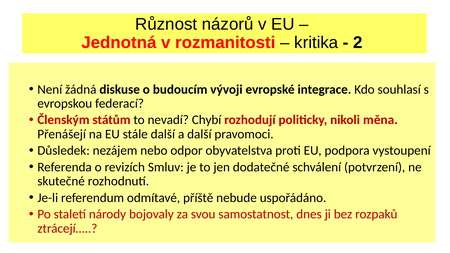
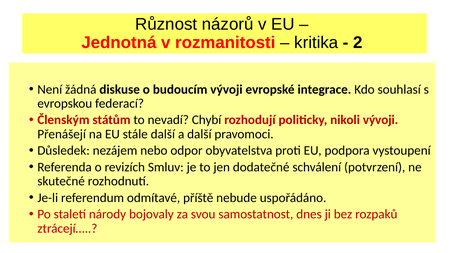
nikoli měna: měna -> vývoji
